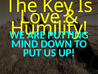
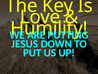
MIND: MIND -> JESUS
